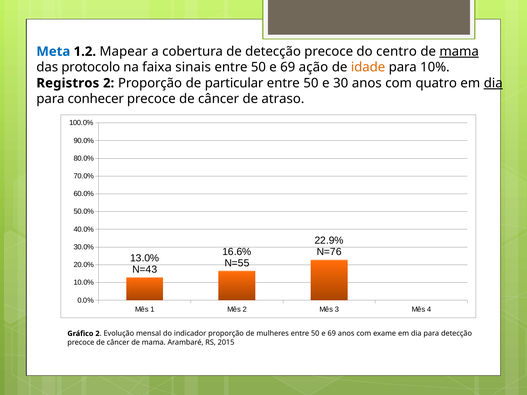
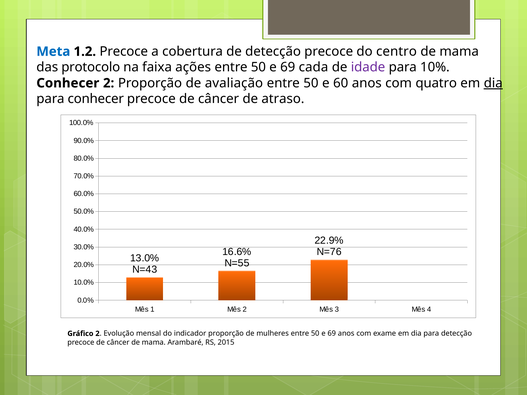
1.2 Mapear: Mapear -> Precoce
mama at (459, 52) underline: present -> none
sinais: sinais -> ações
ação: ação -> cada
idade colour: orange -> purple
Registros at (68, 83): Registros -> Conhecer
particular: particular -> avaliação
30: 30 -> 60
